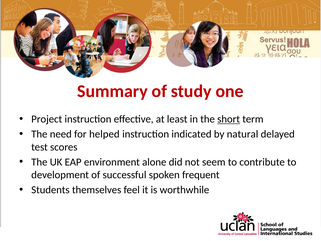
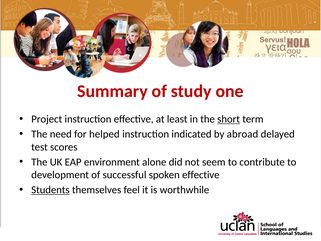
natural: natural -> abroad
spoken frequent: frequent -> effective
Students underline: none -> present
